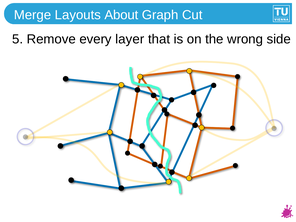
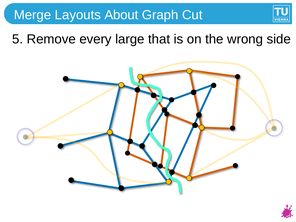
layer: layer -> large
